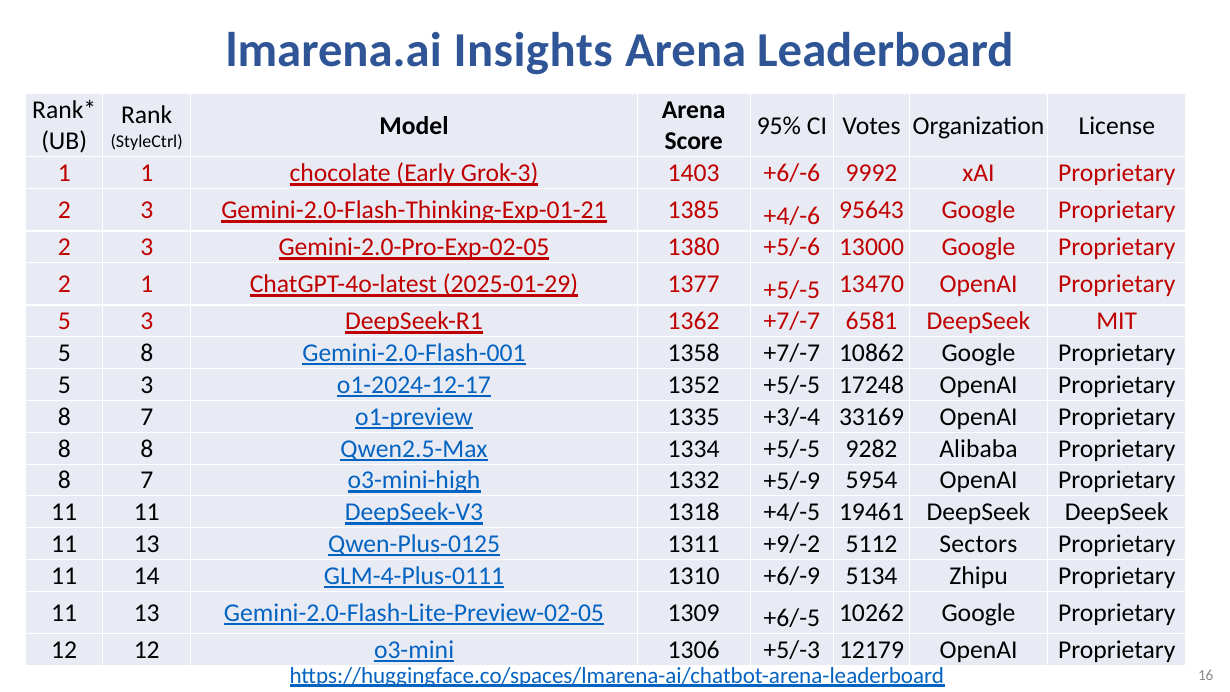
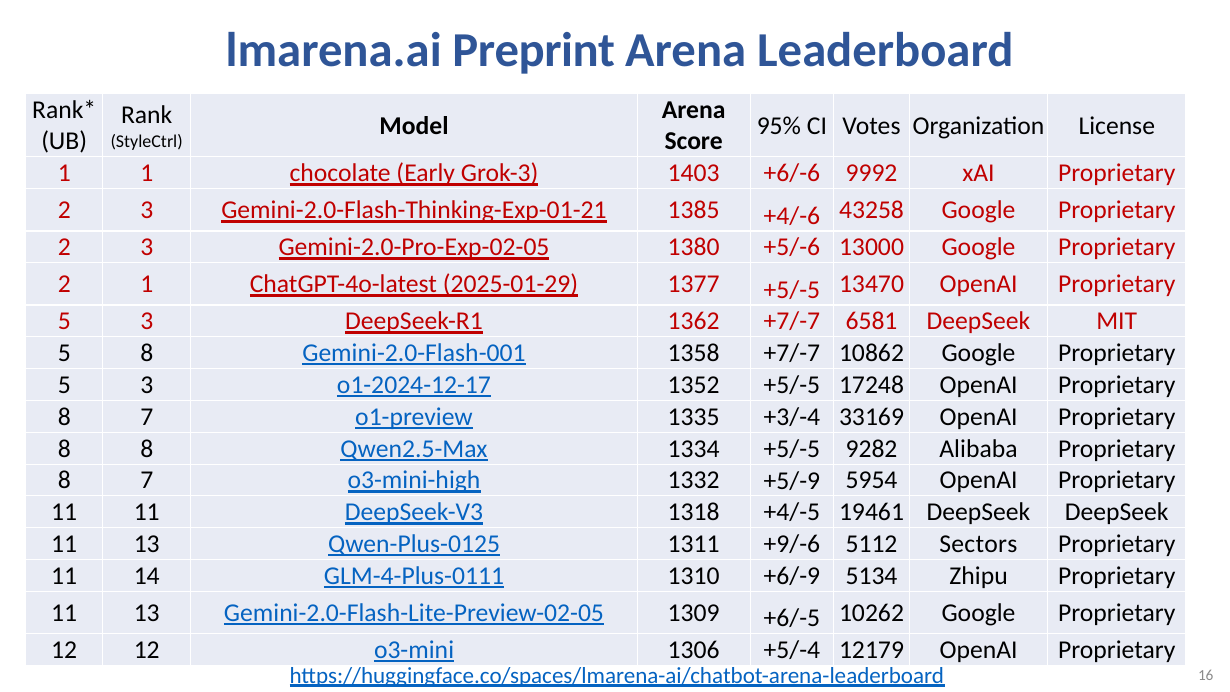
Insights: Insights -> Preprint
95643: 95643 -> 43258
+9/-2: +9/-2 -> +9/-6
+5/-3: +5/-3 -> +5/-4
